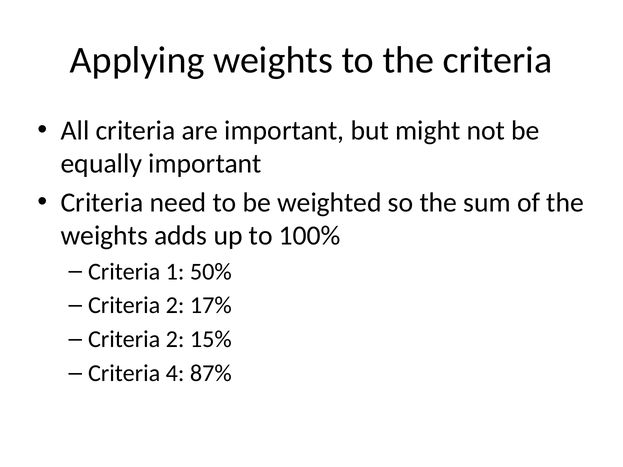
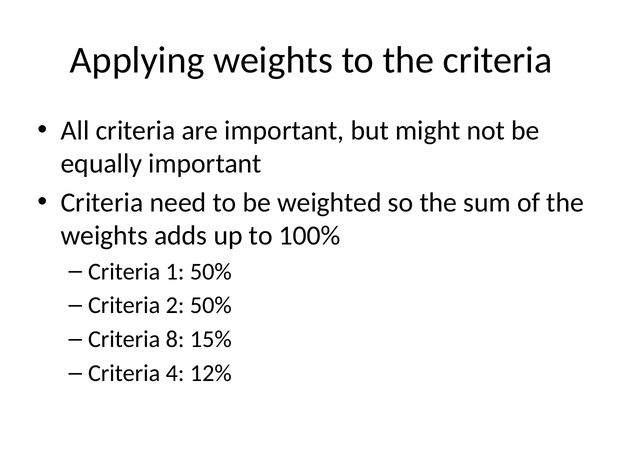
2 17%: 17% -> 50%
2 at (175, 340): 2 -> 8
87%: 87% -> 12%
